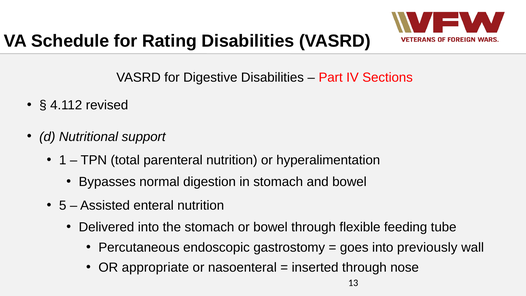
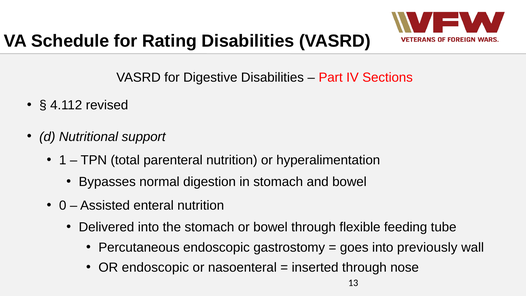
5: 5 -> 0
OR appropriate: appropriate -> endoscopic
